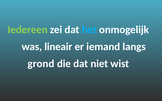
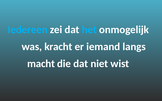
Iedereen colour: light green -> light blue
lineair: lineair -> kracht
grond: grond -> macht
